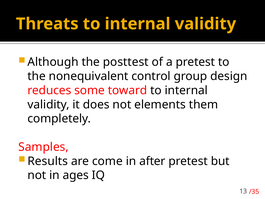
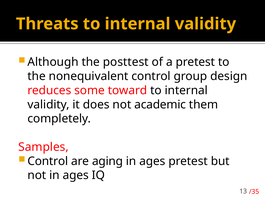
elements: elements -> academic
Results at (48, 161): Results -> Control
come: come -> aging
after at (152, 161): after -> ages
